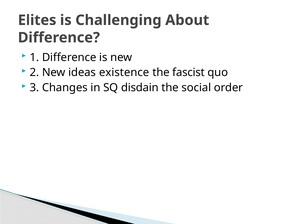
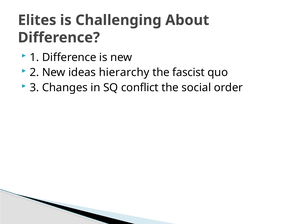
existence: existence -> hierarchy
disdain: disdain -> conflict
